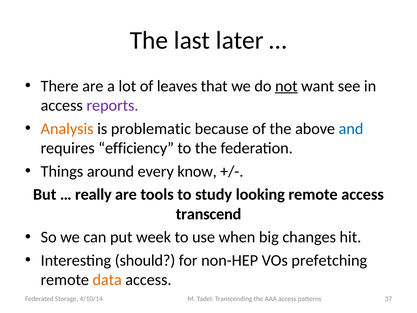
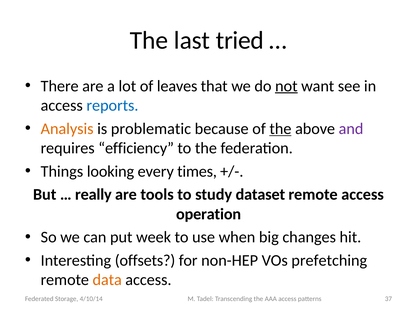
later: later -> tried
reports colour: purple -> blue
the at (280, 129) underline: none -> present
and colour: blue -> purple
around: around -> looking
know: know -> times
looking: looking -> dataset
transcend: transcend -> operation
should: should -> offsets
